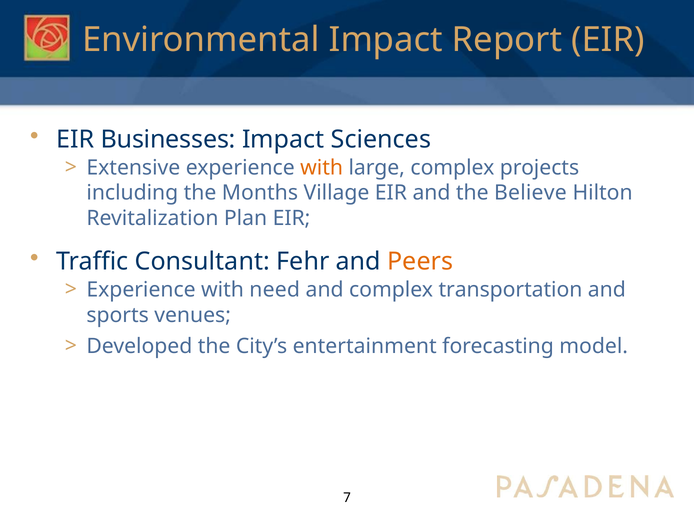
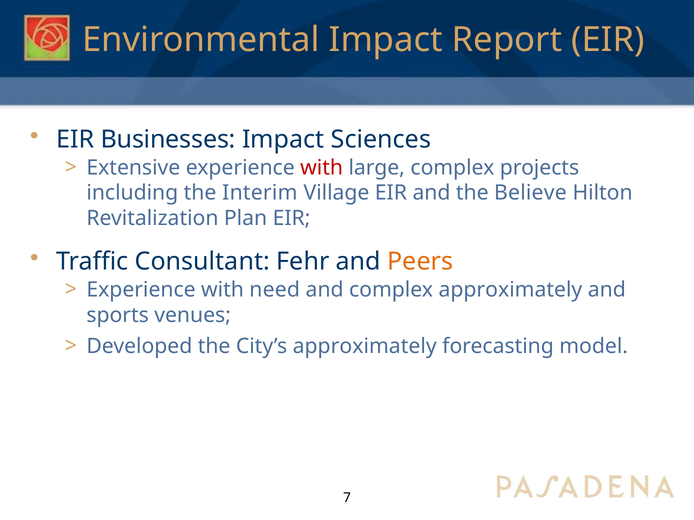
with at (322, 168) colour: orange -> red
Months: Months -> Interim
complex transportation: transportation -> approximately
City’s entertainment: entertainment -> approximately
